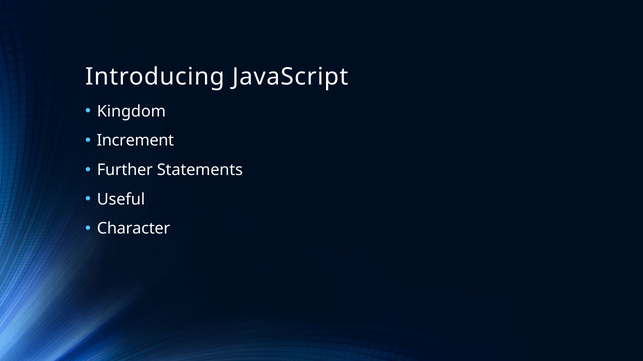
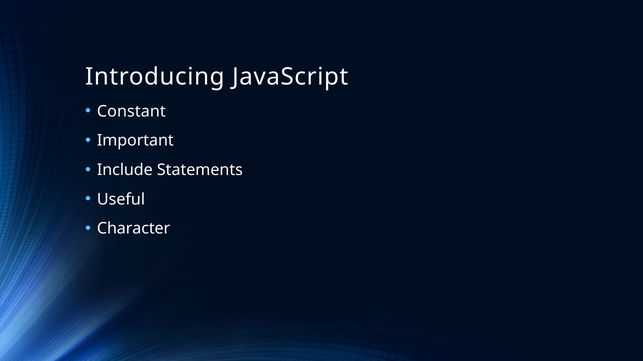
Kingdom: Kingdom -> Constant
Increment: Increment -> Important
Further: Further -> Include
